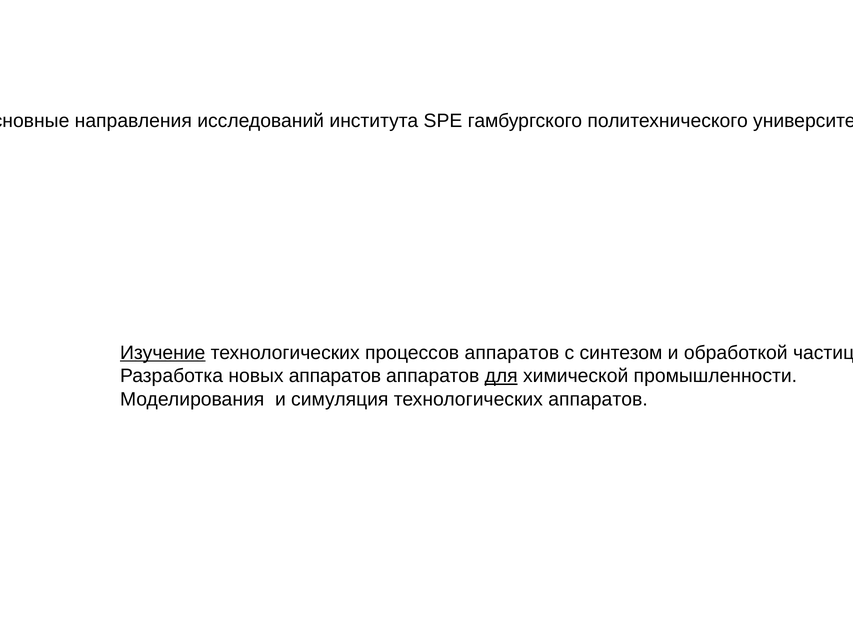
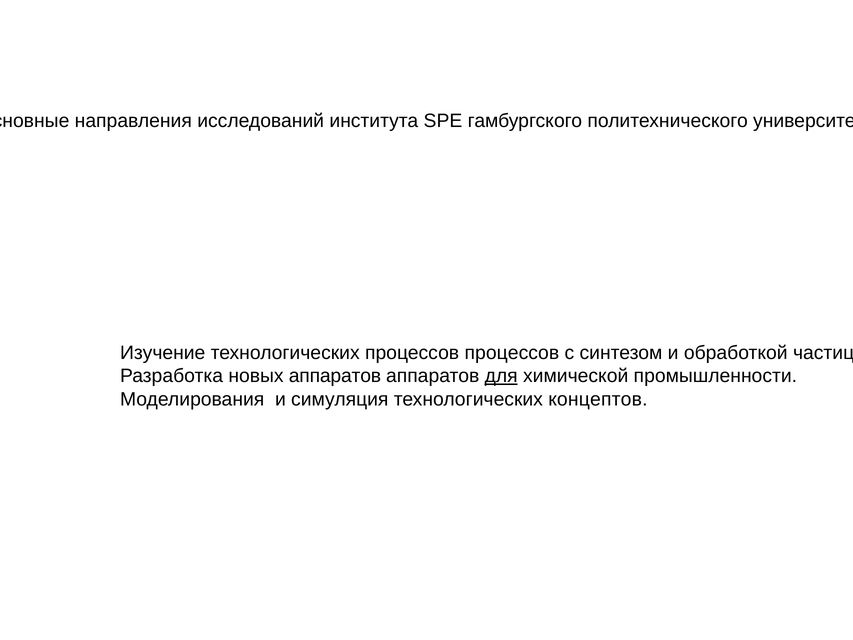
Изучение underline: present -> none
процессов аппаратов: аппаратов -> процессов
технологических аппаратов: аппаратов -> концептов
